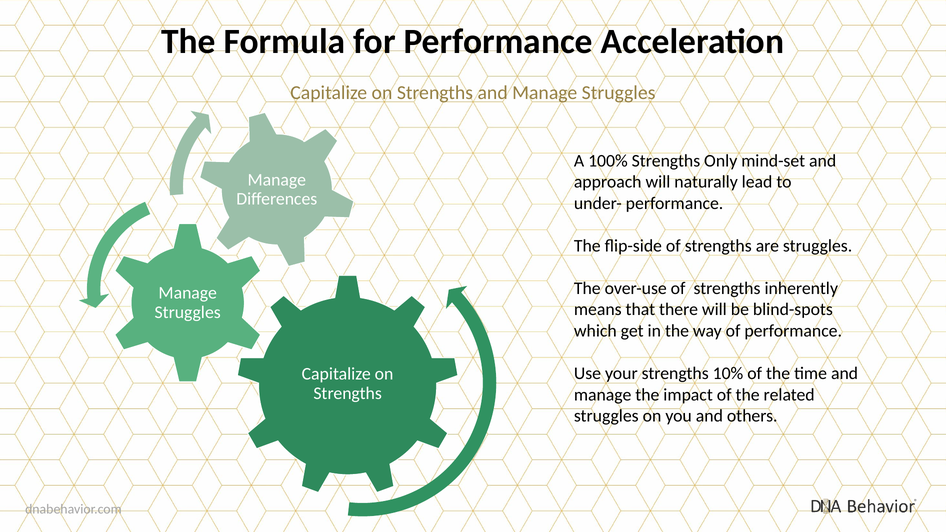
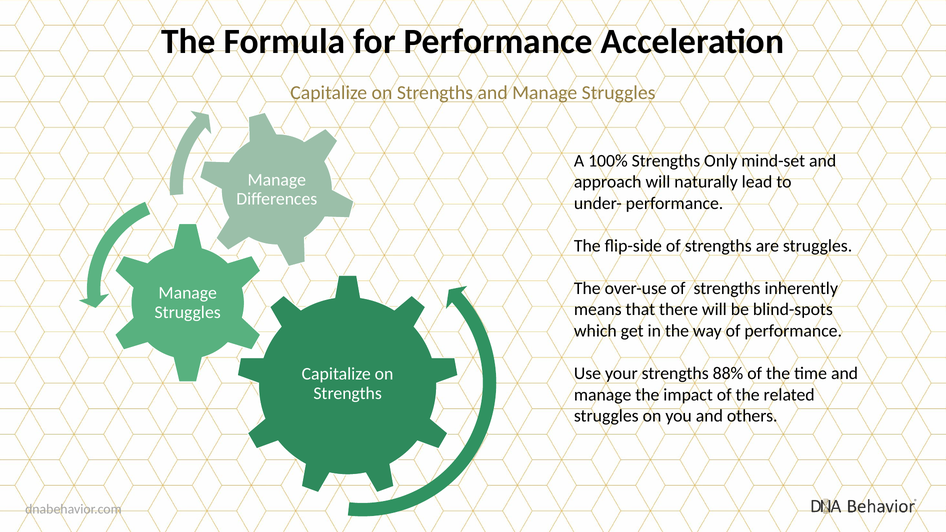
10%: 10% -> 88%
